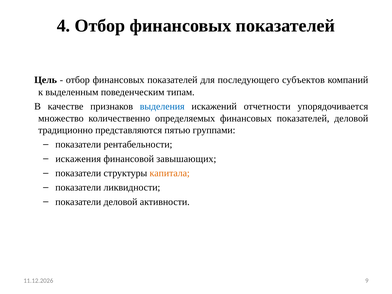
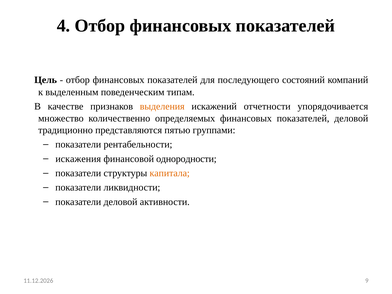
субъектов: субъектов -> состояний
выделения colour: blue -> orange
завышающих: завышающих -> однородности
